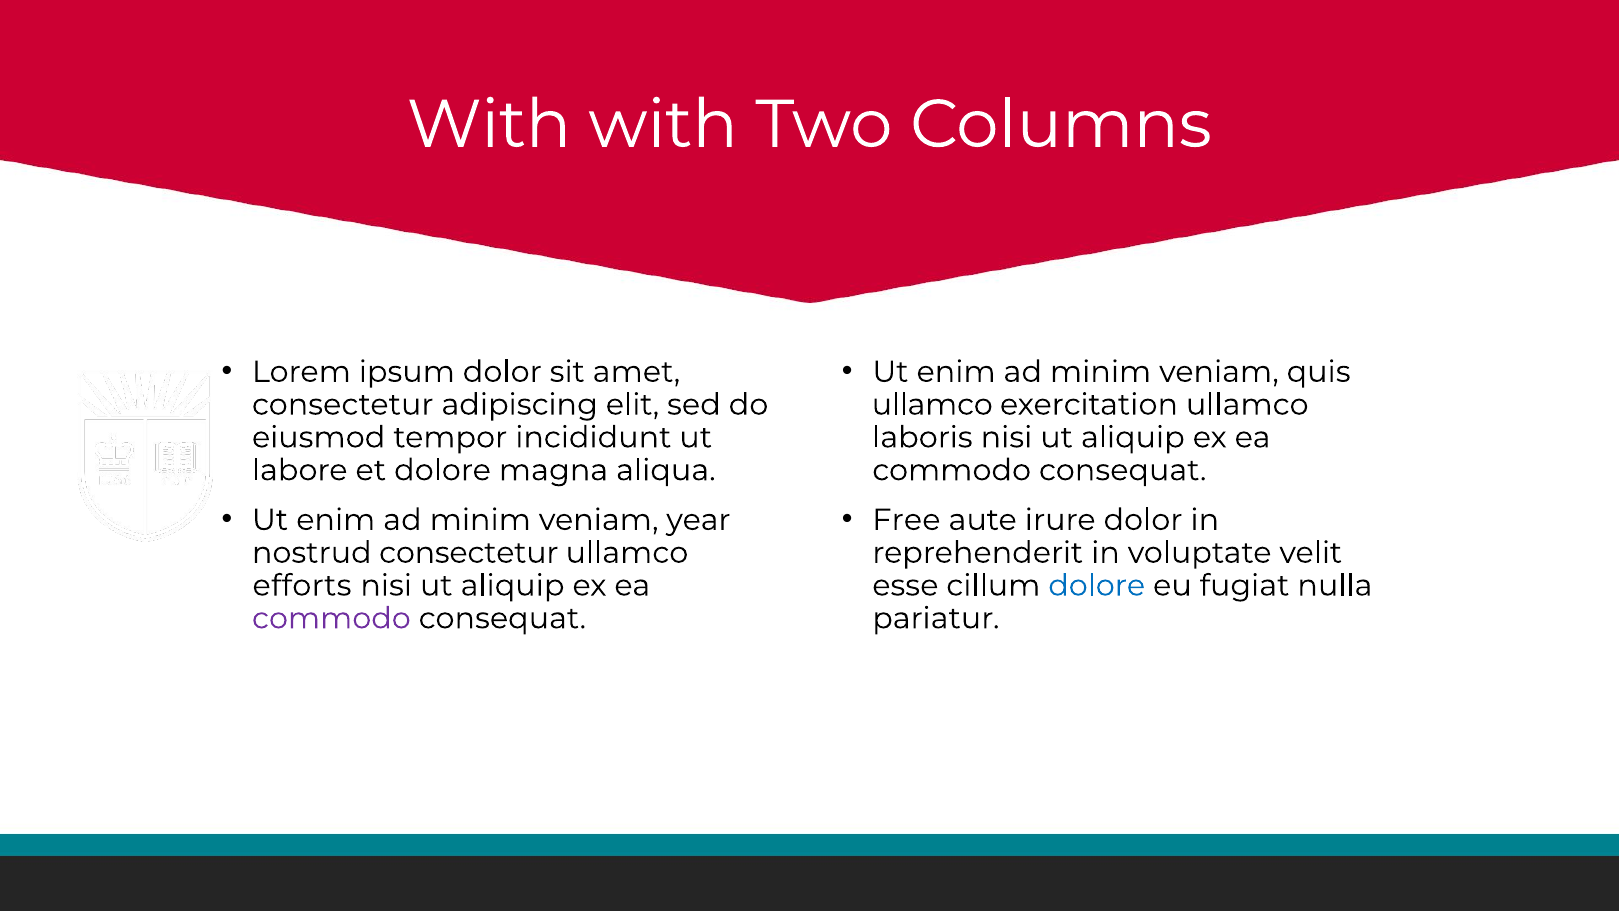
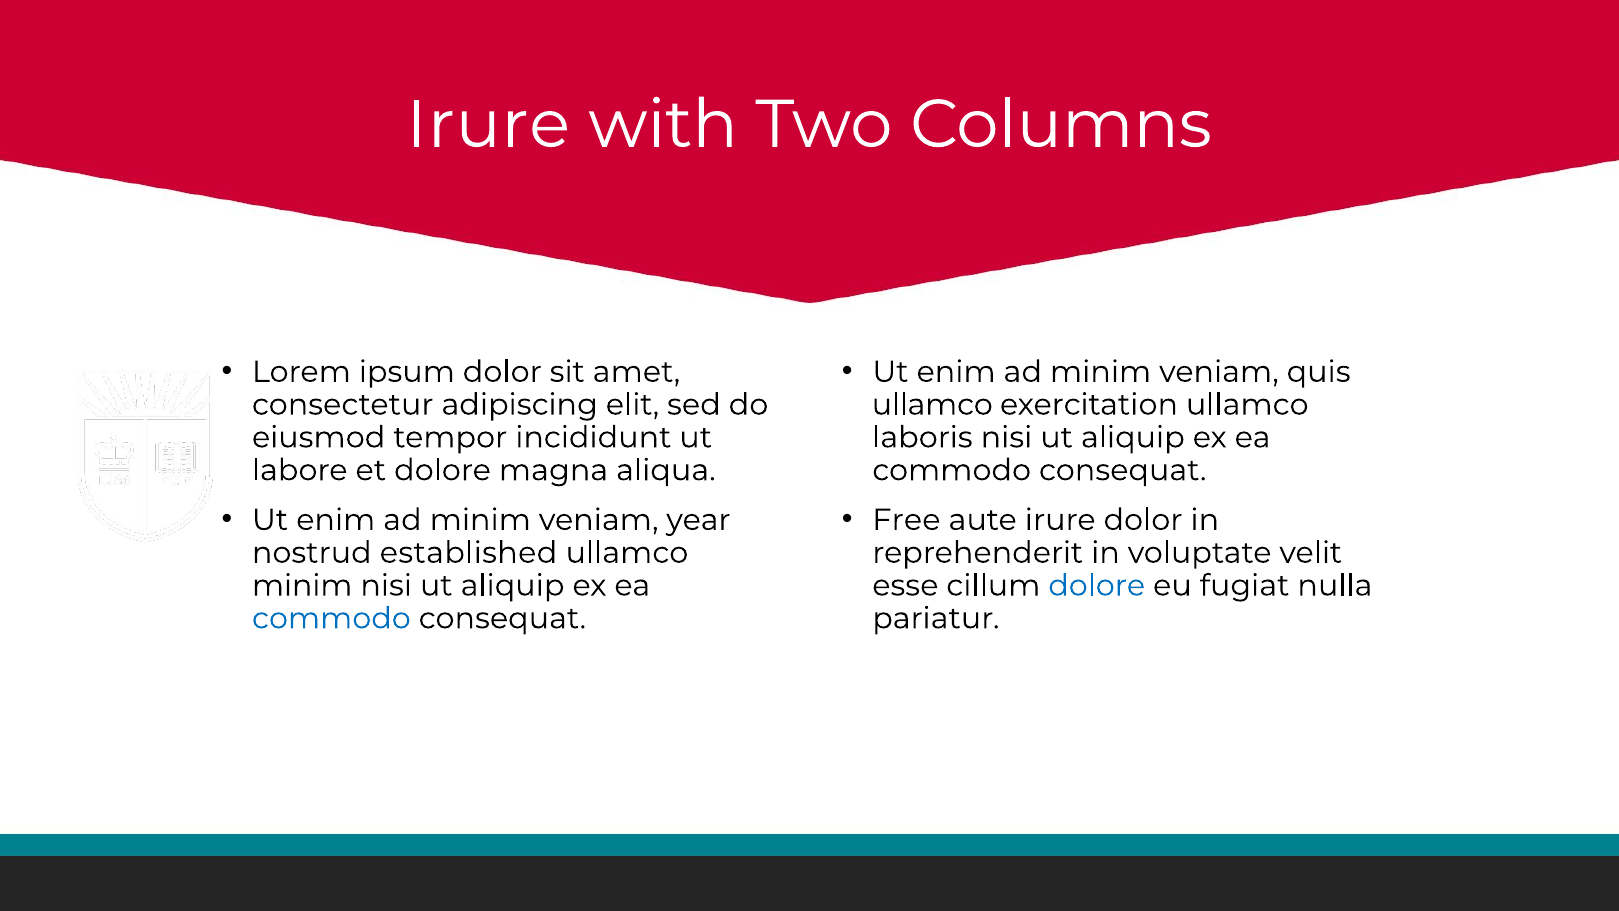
With at (489, 124): With -> Irure
nostrud consectetur: consectetur -> established
efforts at (302, 585): efforts -> minim
commodo at (331, 618) colour: purple -> blue
